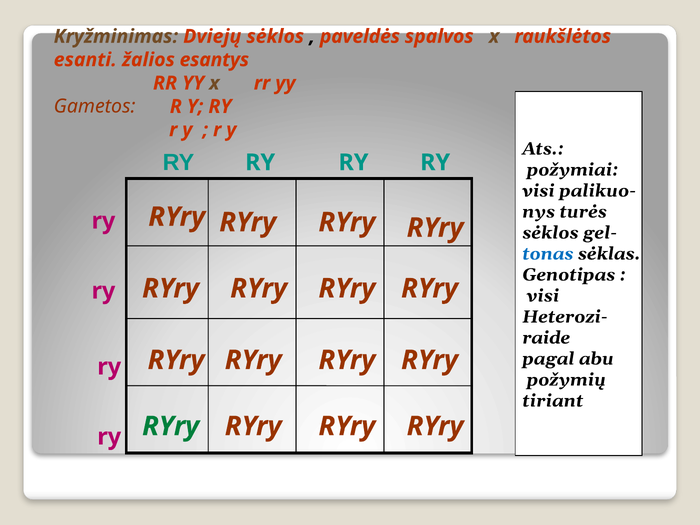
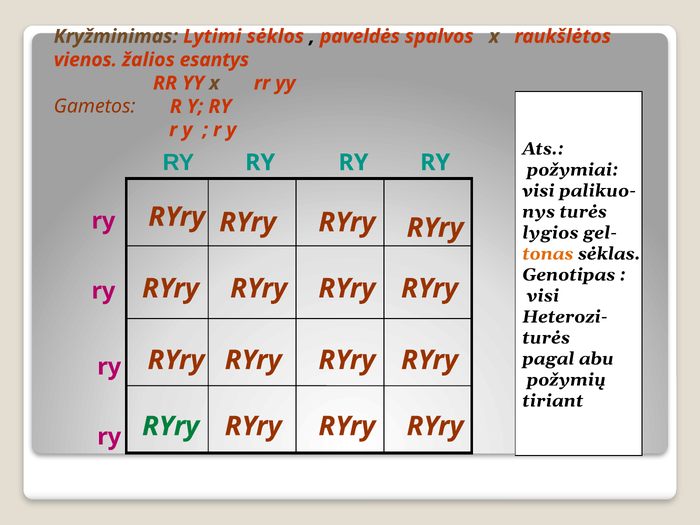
Dviejų: Dviejų -> Lytimi
esanti: esanti -> vienos
sėklos at (550, 233): sėklos -> lygios
tonas colour: blue -> orange
raide at (546, 338): raide -> turės
